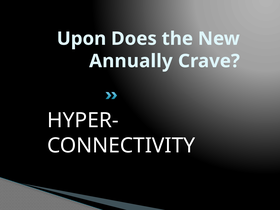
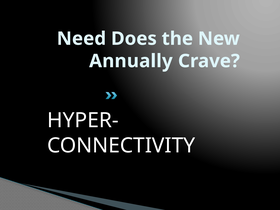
Upon: Upon -> Need
